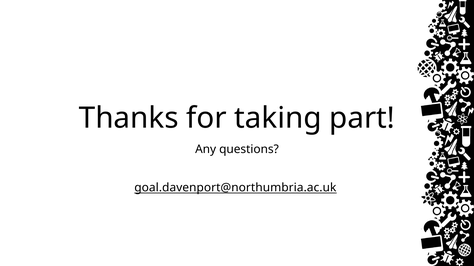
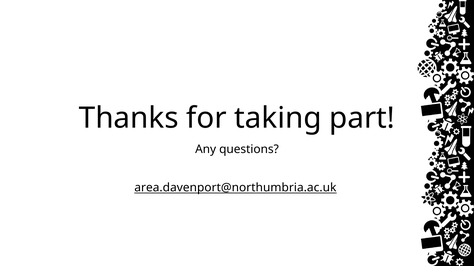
goal.davenport@northumbria.ac.uk: goal.davenport@northumbria.ac.uk -> area.davenport@northumbria.ac.uk
